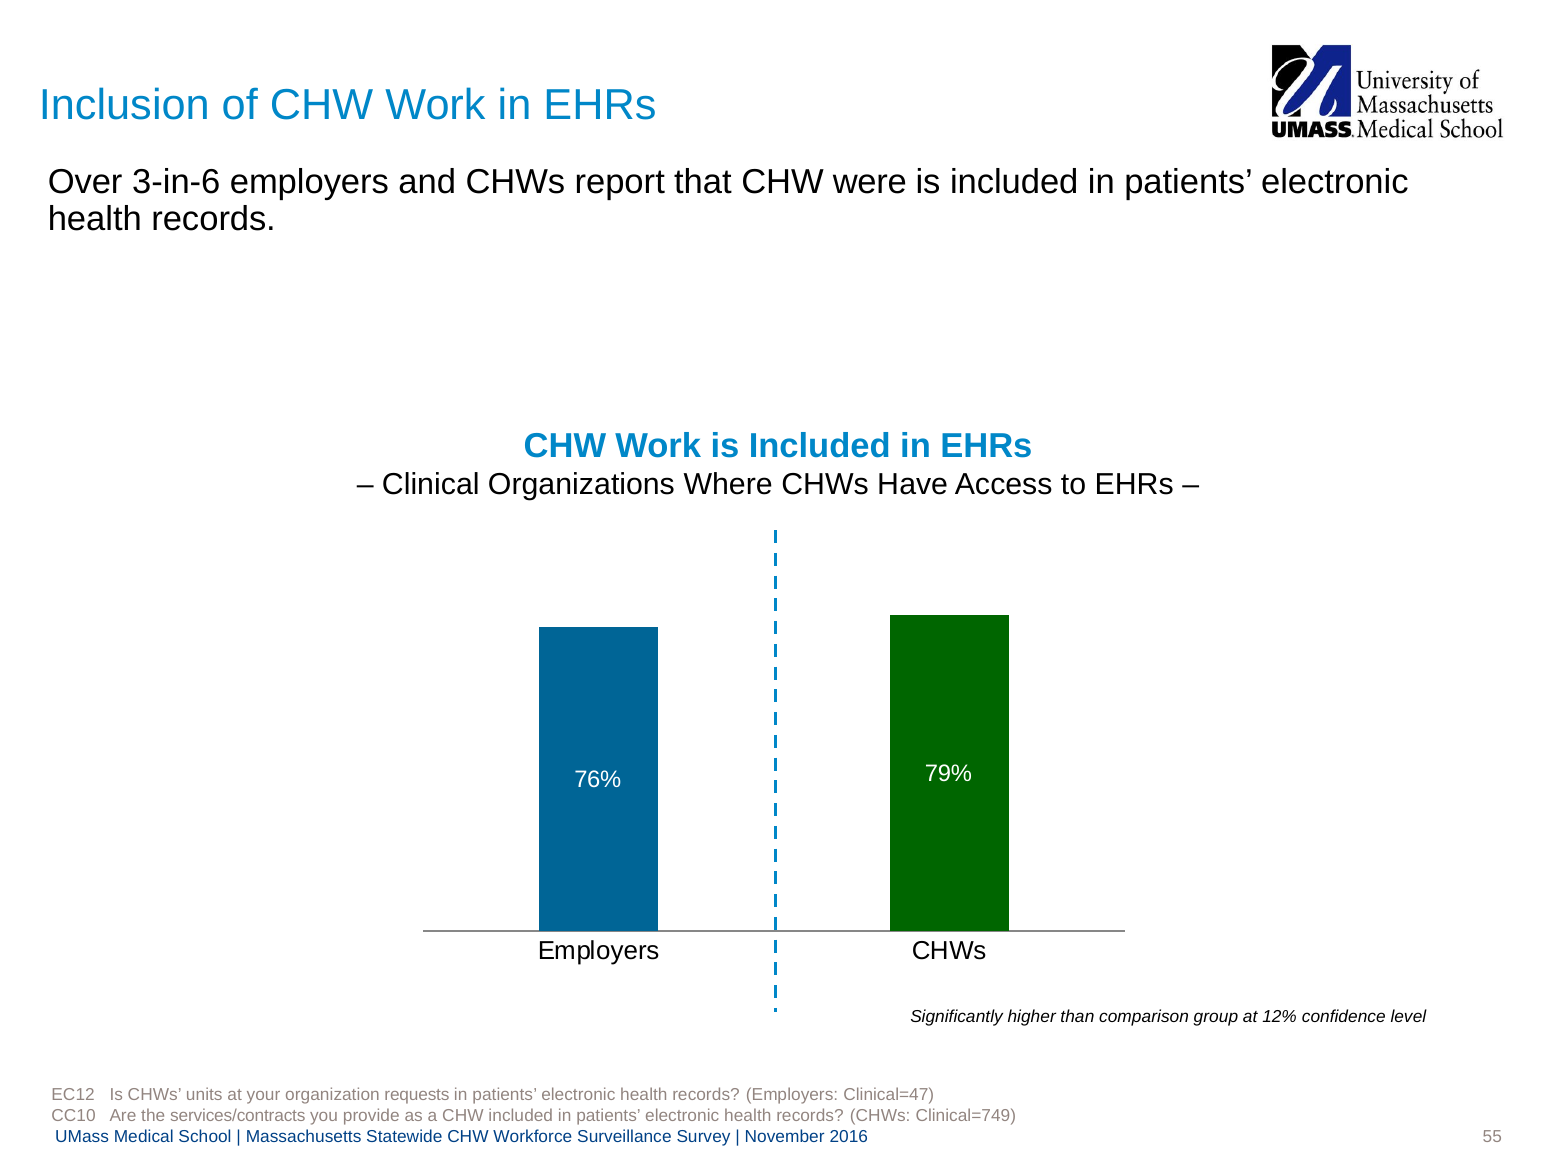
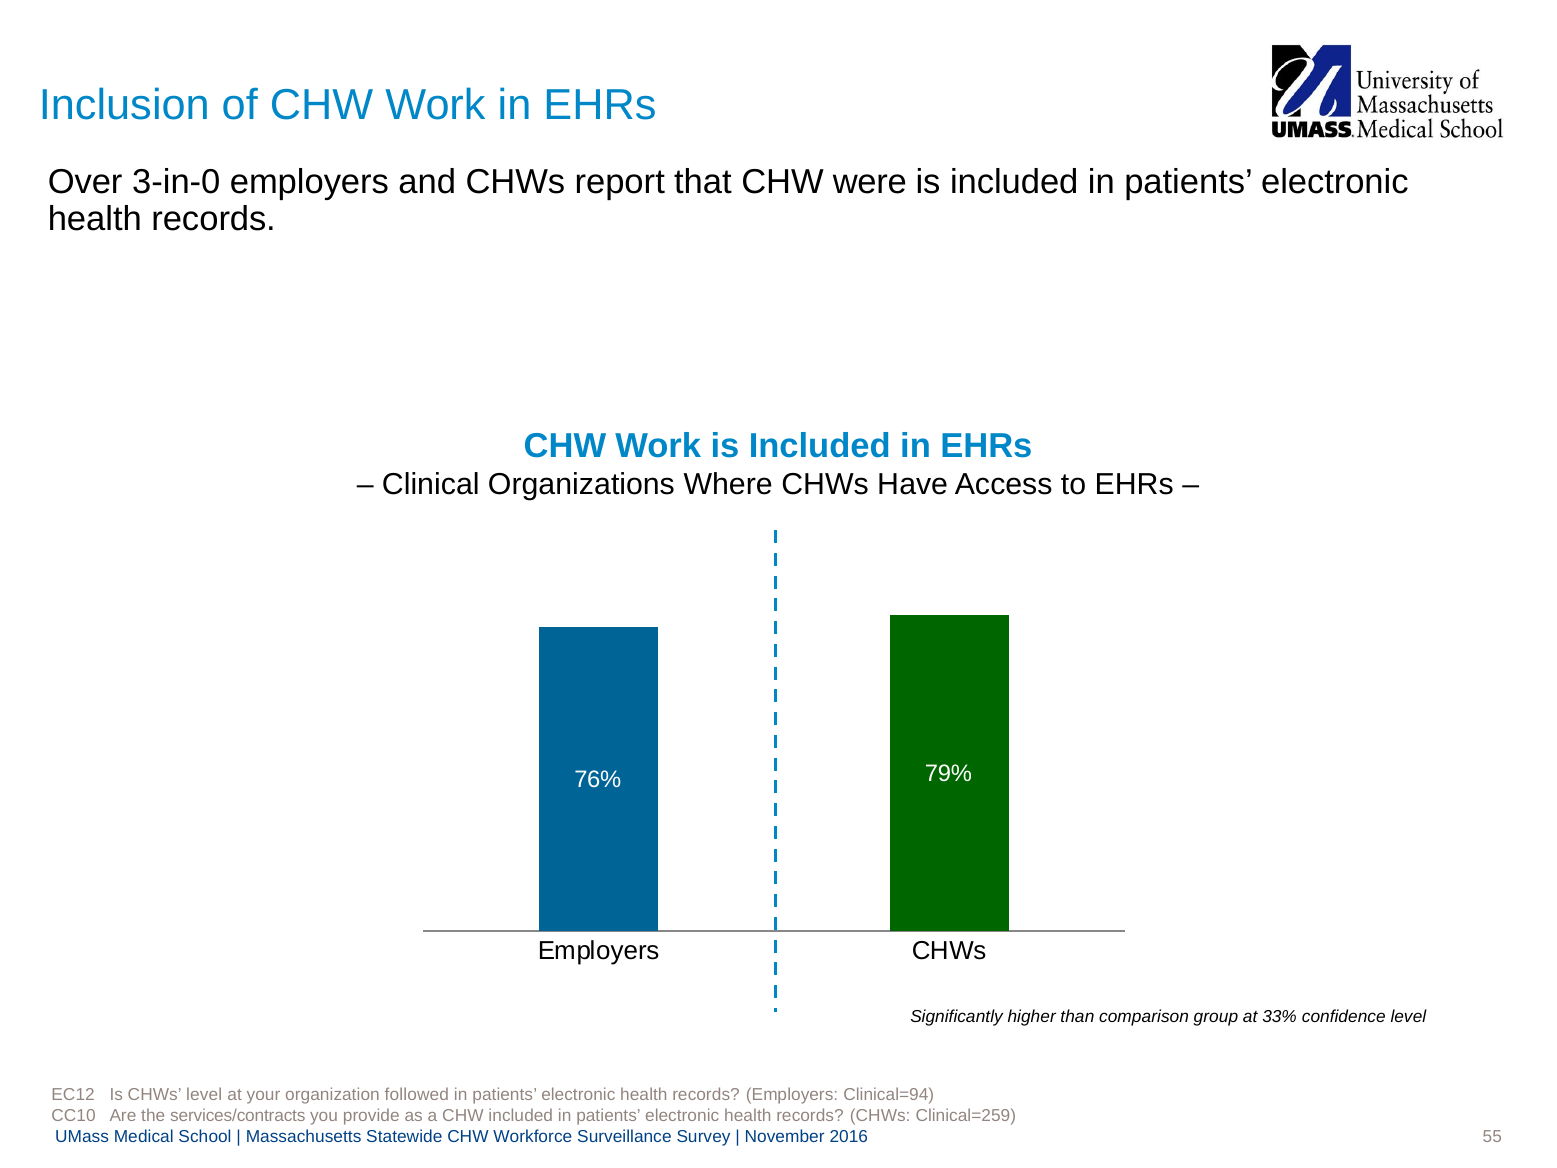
3-in-6: 3-in-6 -> 3-in-0
12%: 12% -> 33%
CHWs units: units -> level
requests: requests -> followed
Clinical=47: Clinical=47 -> Clinical=94
Clinical=749: Clinical=749 -> Clinical=259
